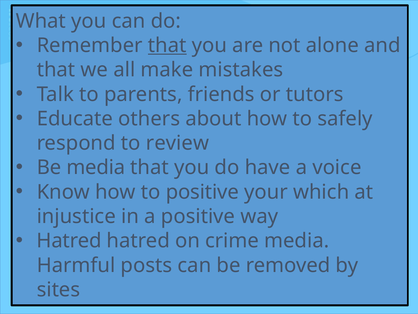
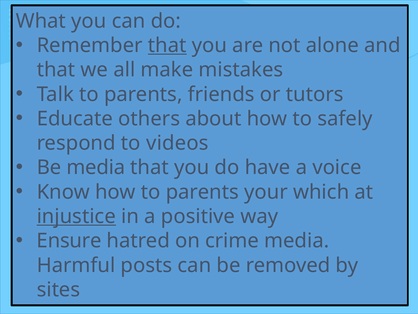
review: review -> videos
how to positive: positive -> parents
injustice underline: none -> present
Hatred at (69, 240): Hatred -> Ensure
